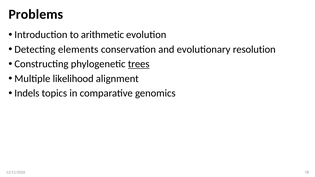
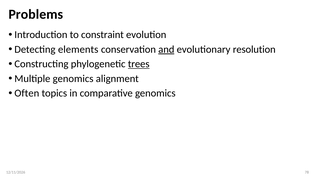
arithmetic: arithmetic -> constraint
and underline: none -> present
Multiple likelihood: likelihood -> genomics
Indels: Indels -> Often
